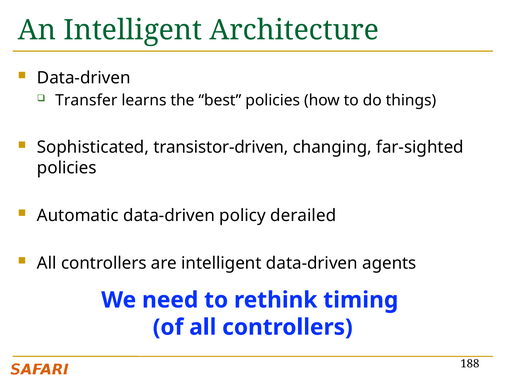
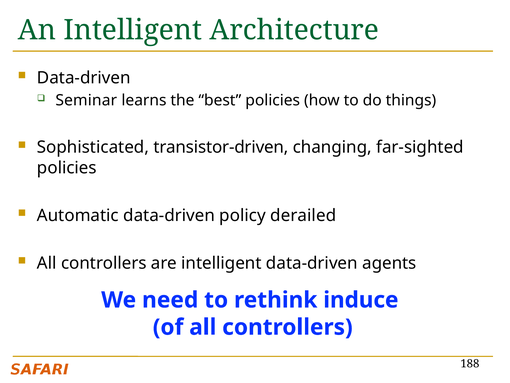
Transfer: Transfer -> Seminar
timing: timing -> induce
